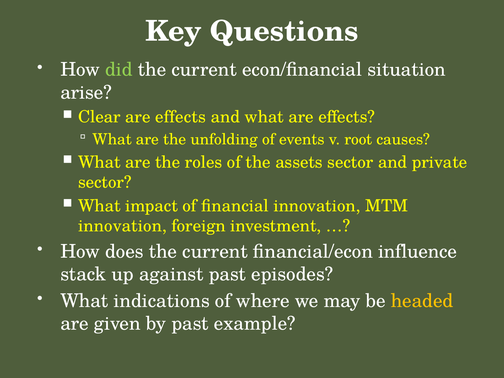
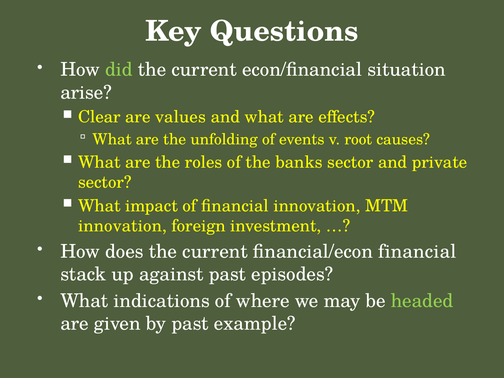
effects at (181, 117): effects -> values
assets: assets -> banks
financial/econ influence: influence -> financial
headed colour: yellow -> light green
